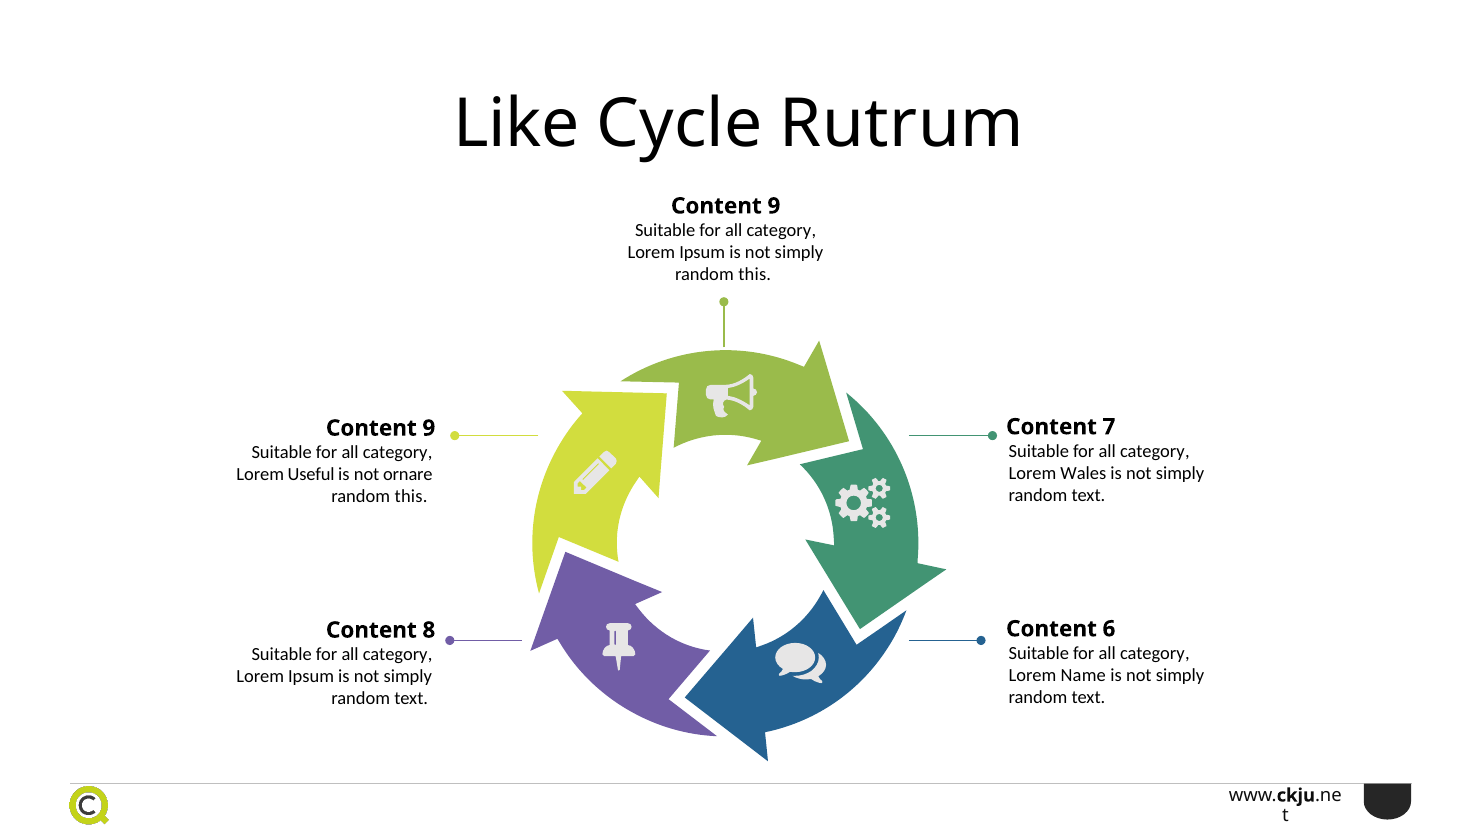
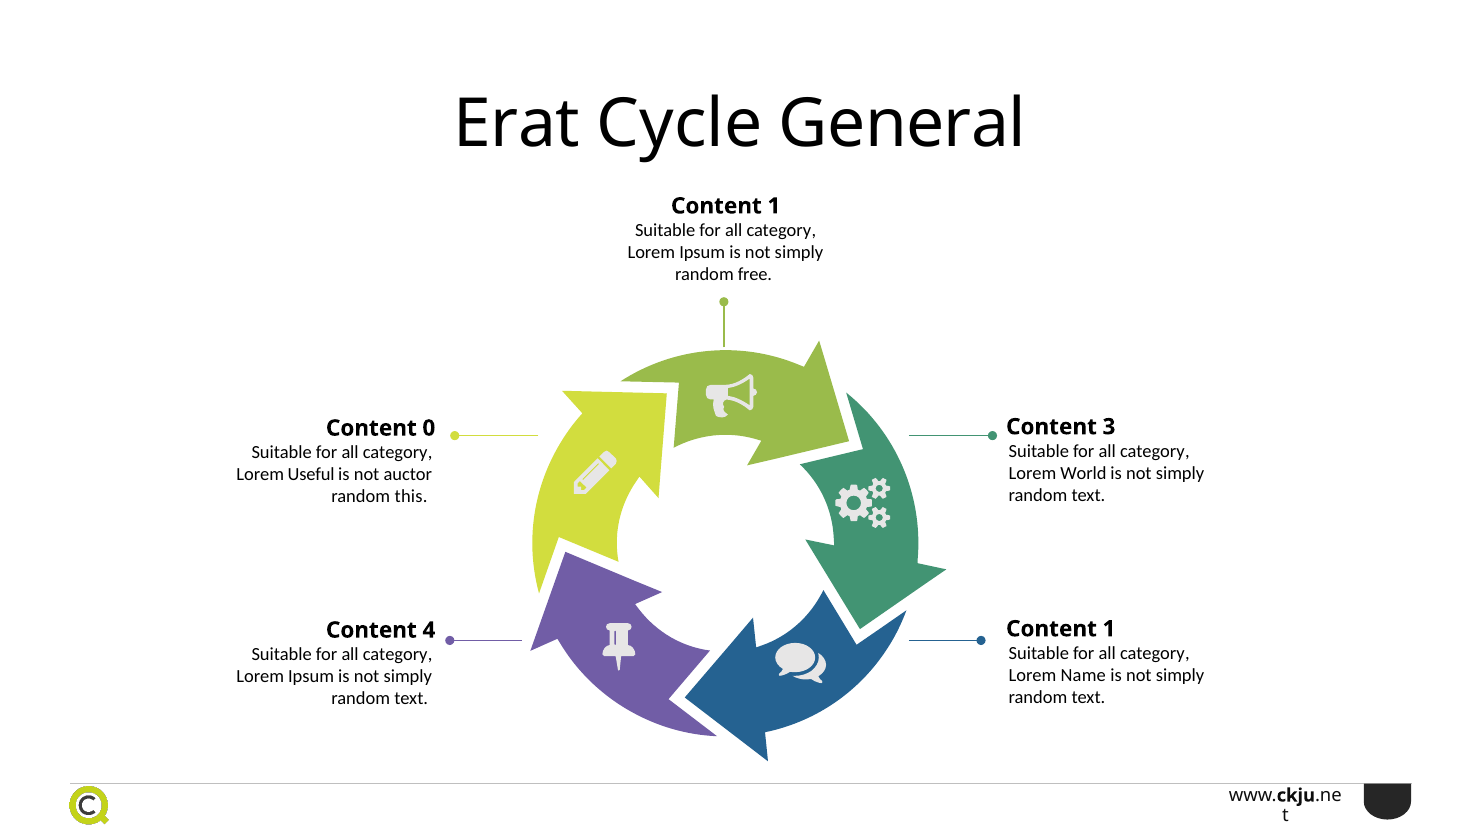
Like: Like -> Erat
Rutrum: Rutrum -> General
9 at (774, 206): 9 -> 1
this at (755, 274): this -> free
7: 7 -> 3
9 at (429, 428): 9 -> 0
Wales: Wales -> World
ornare: ornare -> auctor
6 at (1109, 629): 6 -> 1
8: 8 -> 4
